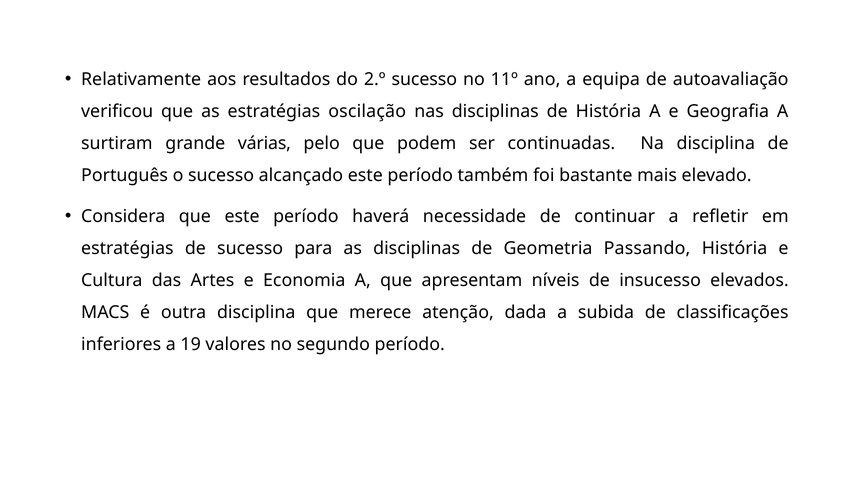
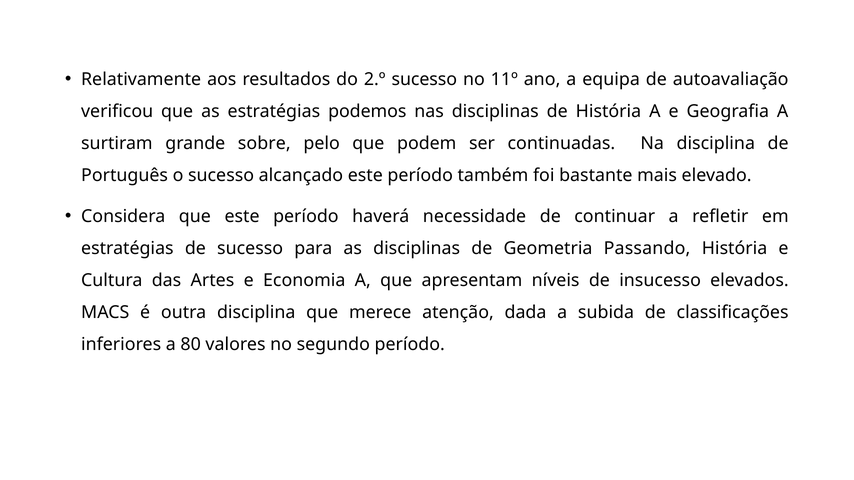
oscilação: oscilação -> podemos
várias: várias -> sobre
19: 19 -> 80
